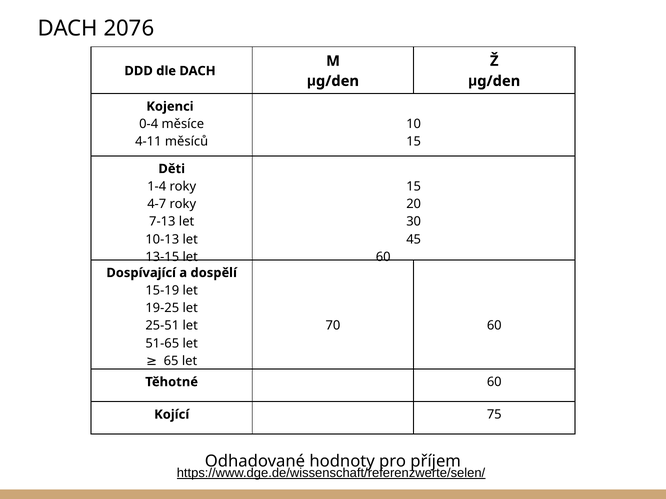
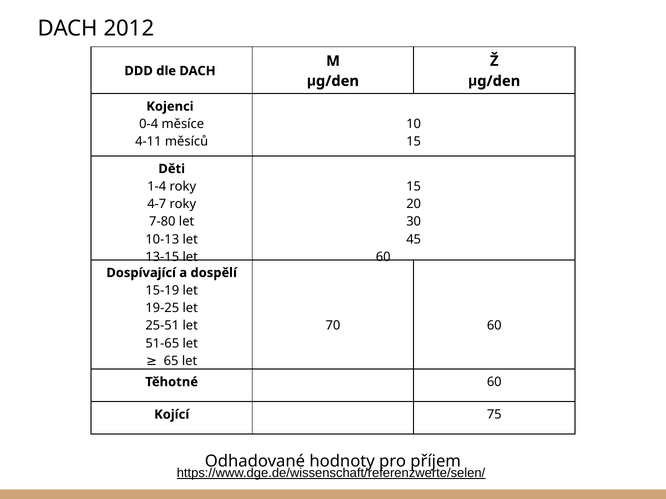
2076: 2076 -> 2012
7-13: 7-13 -> 7-80
